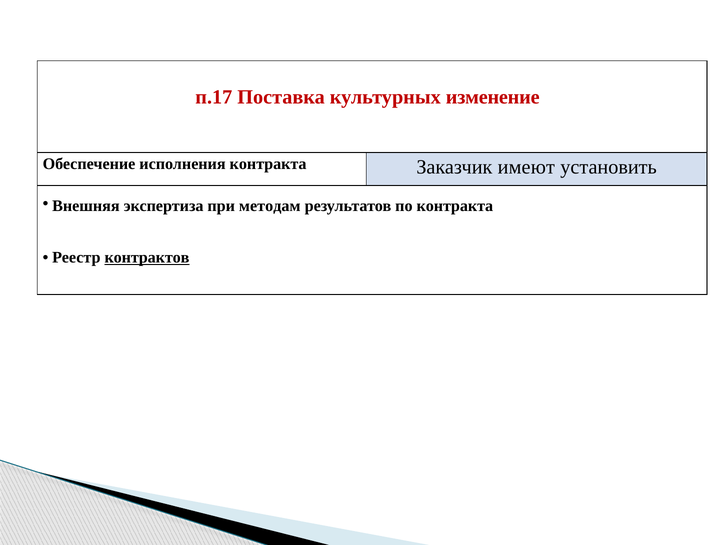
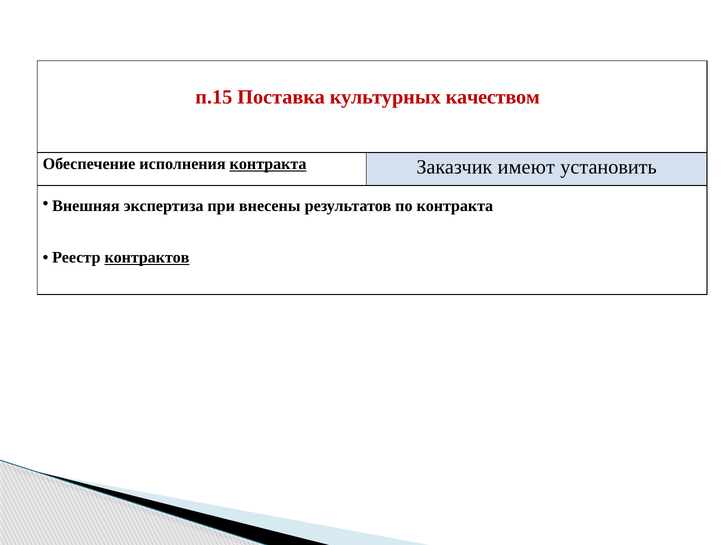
п.17: п.17 -> п.15
изменение: изменение -> качеством
контракта at (268, 164) underline: none -> present
методам: методам -> внесены
